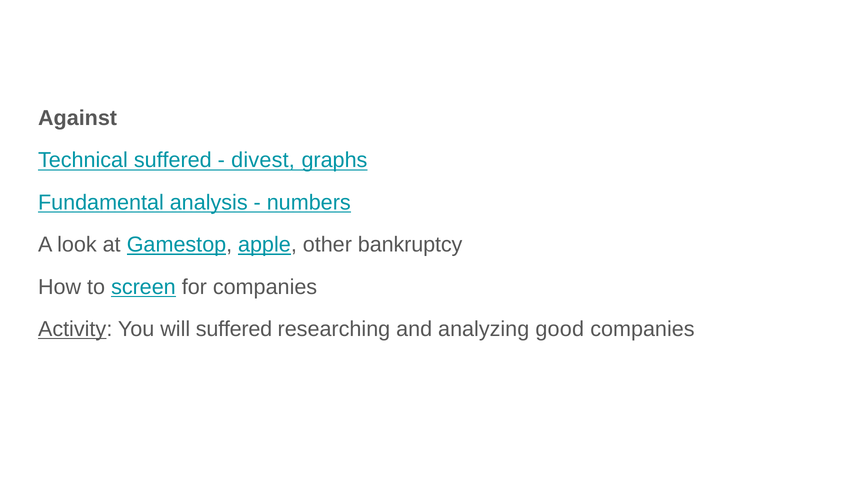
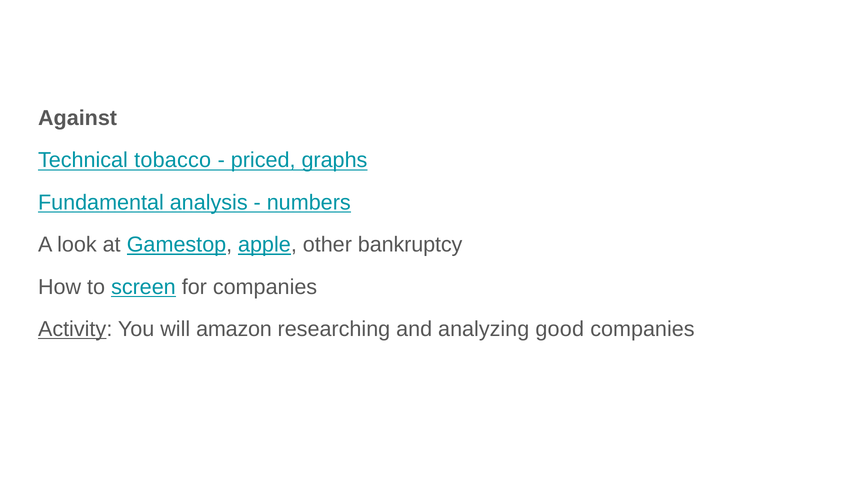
Technical suffered: suffered -> tobacco
divest: divest -> priced
will suffered: suffered -> amazon
